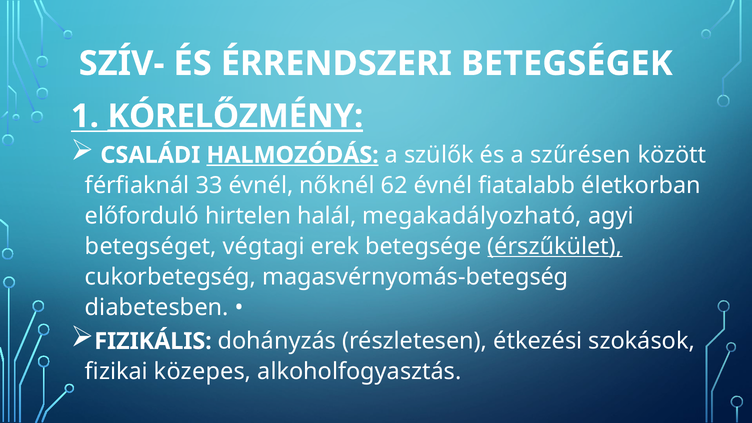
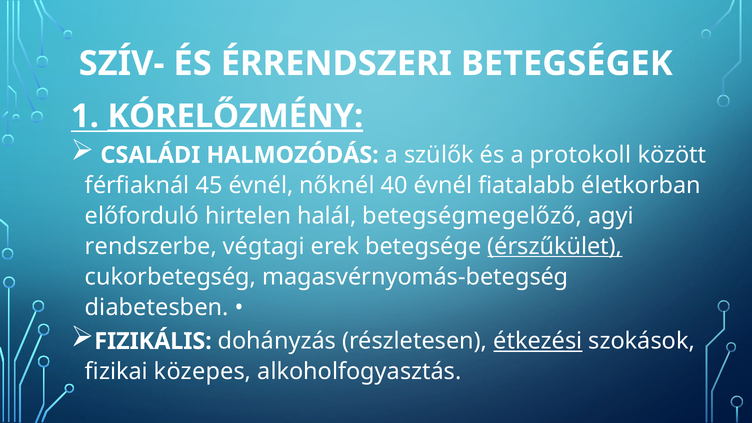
HALMOZÓDÁS underline: present -> none
szűrésen: szűrésen -> protokoll
33: 33 -> 45
62: 62 -> 40
megakadályozható: megakadályozható -> betegségmegelőző
betegséget: betegséget -> rendszerbe
étkezési underline: none -> present
